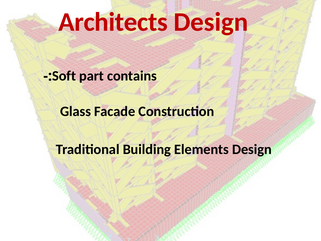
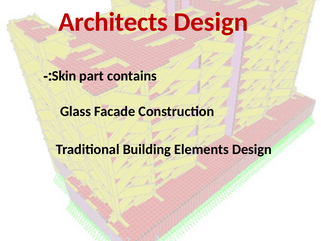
Soft: Soft -> Skin
